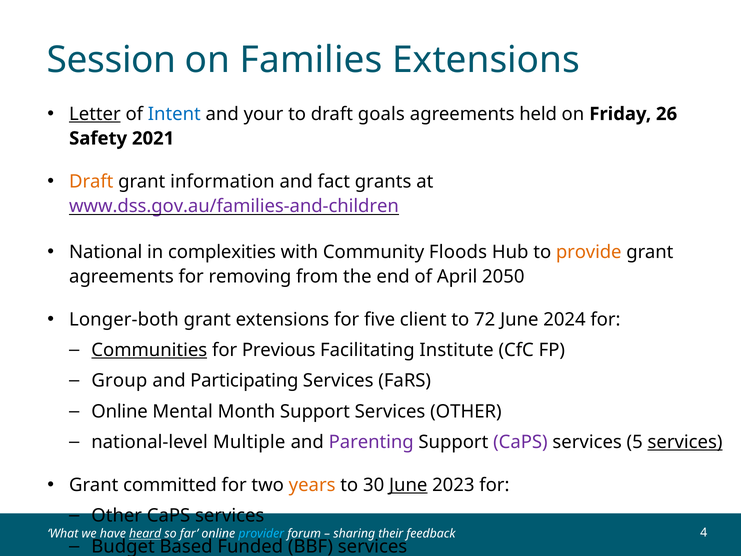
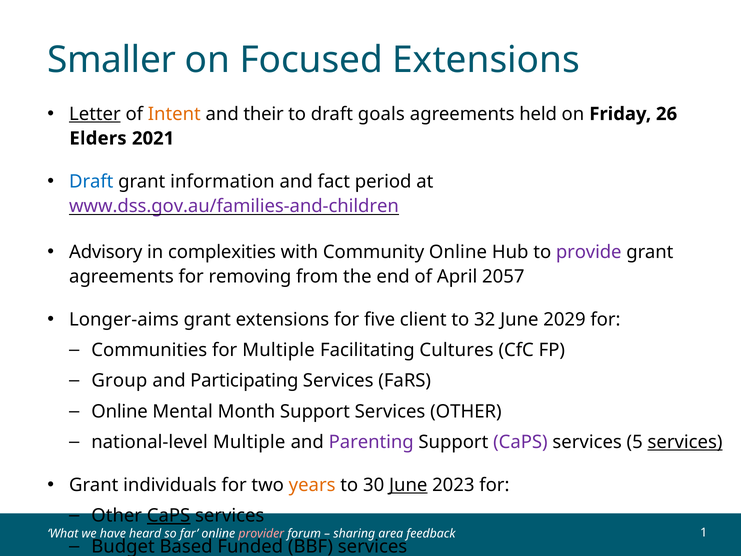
Session: Session -> Smaller
Families: Families -> Focused
Intent colour: blue -> orange
your: your -> their
Safety: Safety -> Elders
Draft at (91, 181) colour: orange -> blue
grants: grants -> period
National: National -> Advisory
Community Floods: Floods -> Online
provide colour: orange -> purple
2050: 2050 -> 2057
Longer-both: Longer-both -> Longer-aims
72: 72 -> 32
2024: 2024 -> 2029
Communities underline: present -> none
for Previous: Previous -> Multiple
Institute: Institute -> Cultures
committed: committed -> individuals
CaPS at (169, 516) underline: none -> present
heard underline: present -> none
provider colour: light blue -> pink
their: their -> area
4: 4 -> 1
